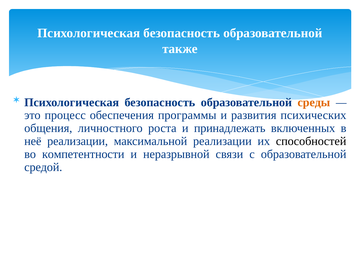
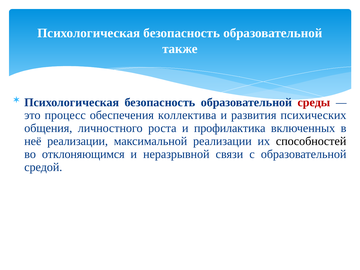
среды colour: orange -> red
программы: программы -> коллектива
принадлежать: принадлежать -> профилактика
компетентности: компетентности -> отклоняющимся
